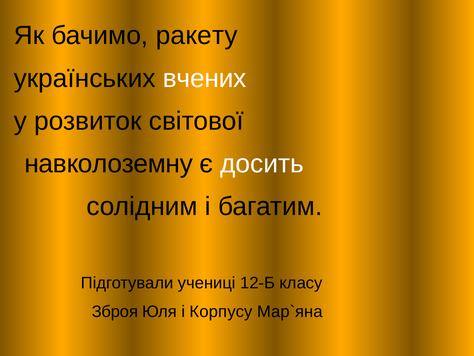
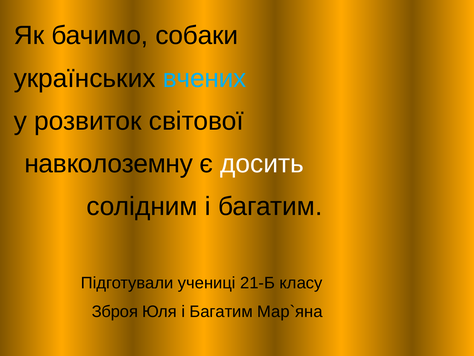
ракету: ракету -> собаки
вчених colour: white -> light blue
12-Б: 12-Б -> 21-Б
Юля і Корпусу: Корпусу -> Багатим
